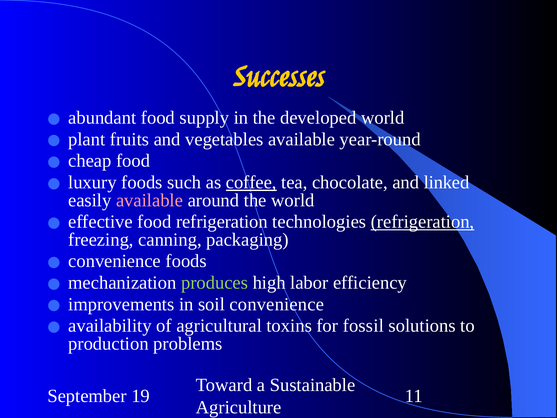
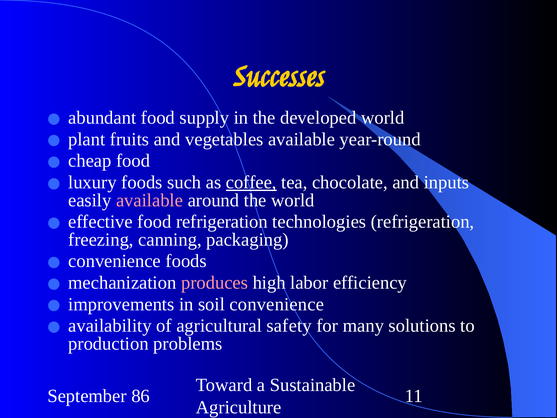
linked: linked -> inputs
refrigeration at (423, 222) underline: present -> none
produces colour: light green -> pink
toxins: toxins -> safety
fossil: fossil -> many
19: 19 -> 86
